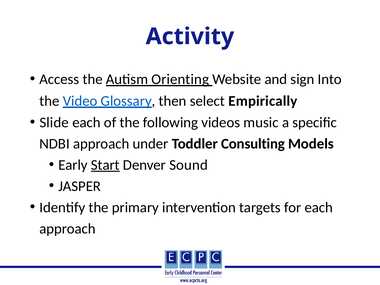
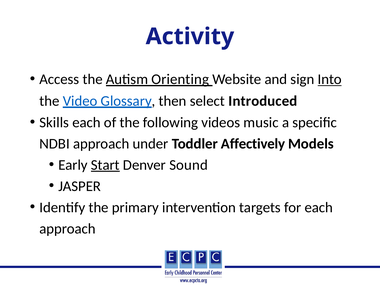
Into underline: none -> present
Empirically: Empirically -> Introduced
Slide: Slide -> Skills
Consulting: Consulting -> Affectively
